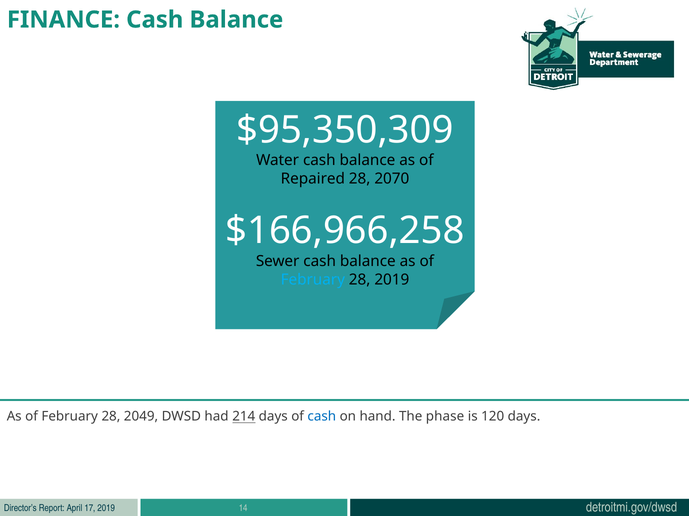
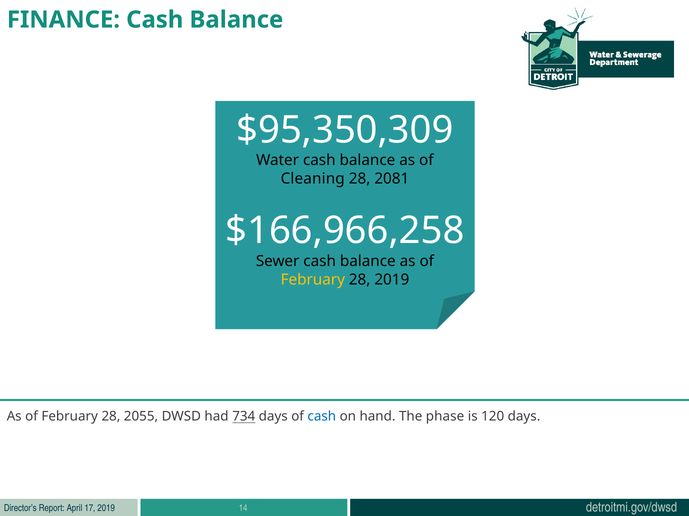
Repaired: Repaired -> Cleaning
2070: 2070 -> 2081
February at (313, 280) colour: light blue -> yellow
2049: 2049 -> 2055
214: 214 -> 734
